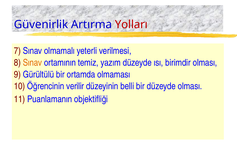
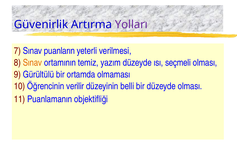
Yolları colour: red -> purple
olmamalı: olmamalı -> puanların
birimdir: birimdir -> seçmeli
